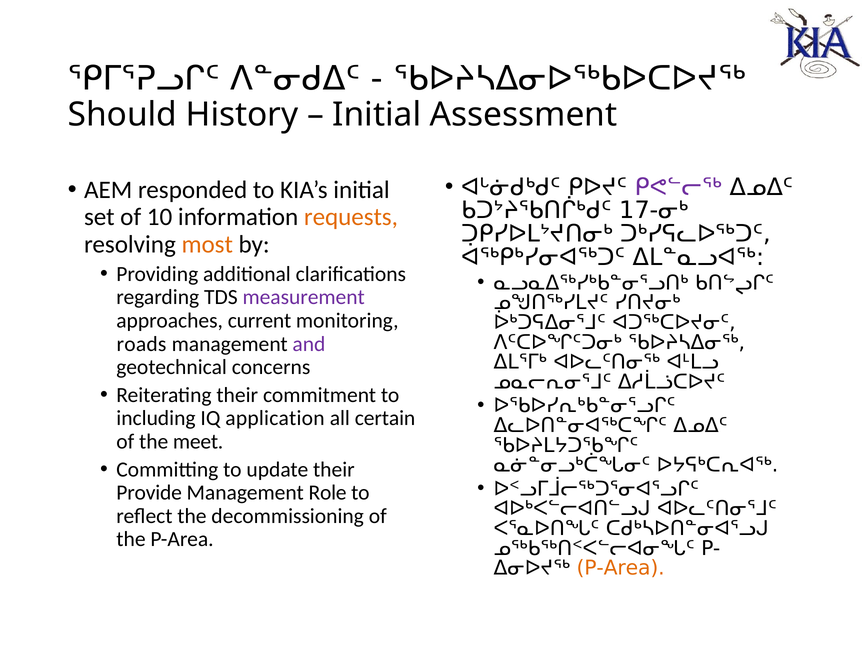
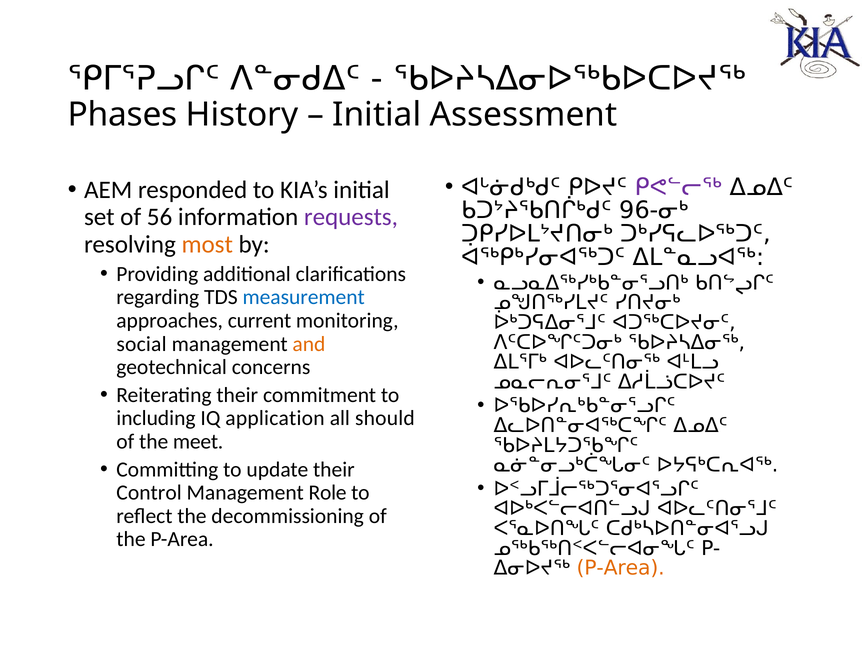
Should: Should -> Phases
17-ᓂᒃ: 17-ᓂᒃ -> 96-ᓂᒃ
10: 10 -> 56
requests colour: orange -> purple
measurement colour: purple -> blue
roads: roads -> social
and colour: purple -> orange
certain: certain -> should
Provide: Provide -> Control
